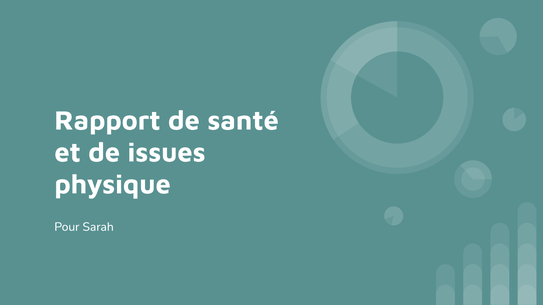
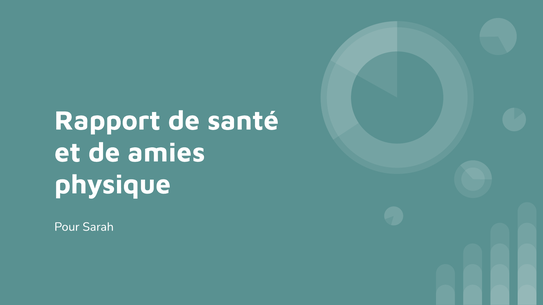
issues: issues -> amies
